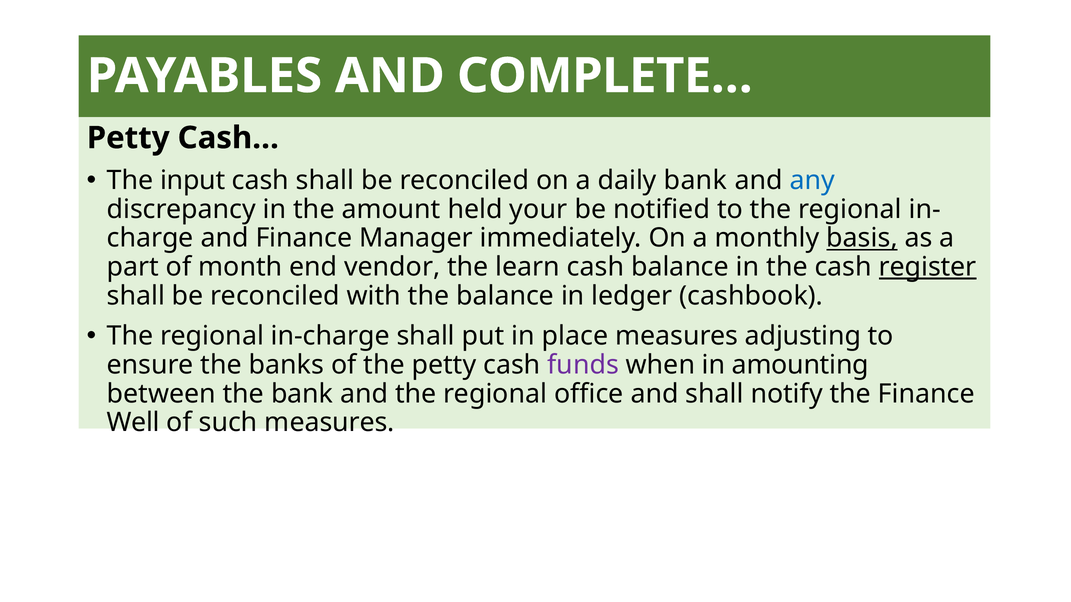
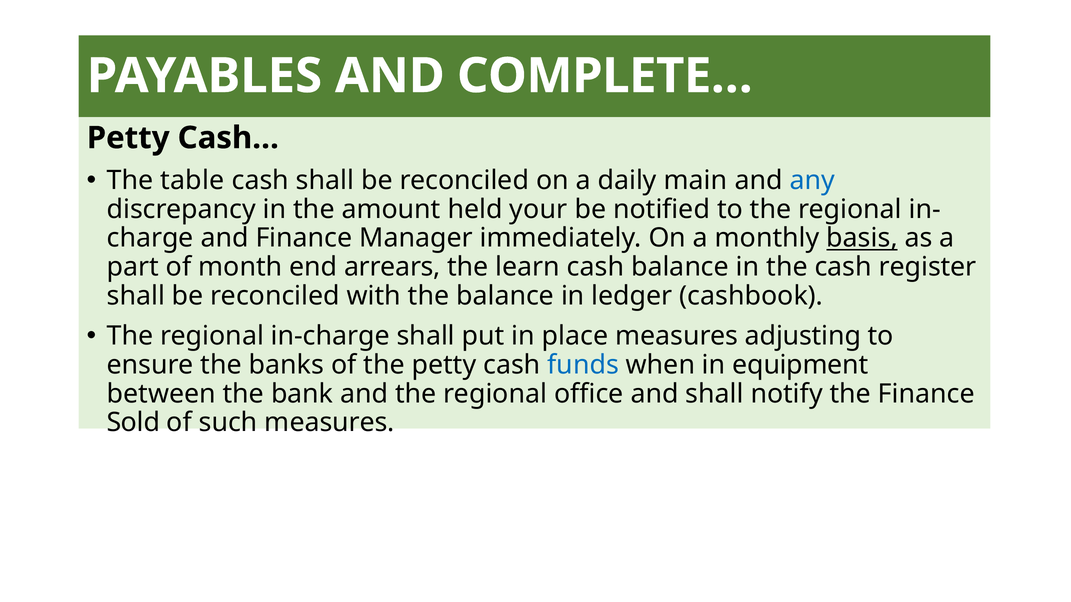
input: input -> table
daily bank: bank -> main
vendor: vendor -> arrears
register underline: present -> none
funds colour: purple -> blue
amounting: amounting -> equipment
Well: Well -> Sold
